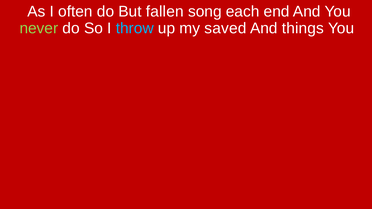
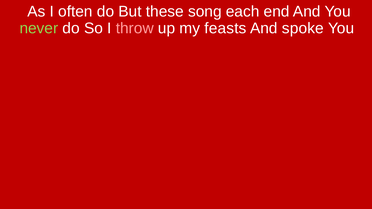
fallen: fallen -> these
throw colour: light blue -> pink
saved: saved -> feasts
things: things -> spoke
